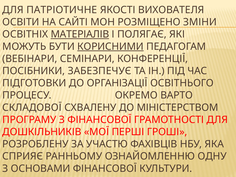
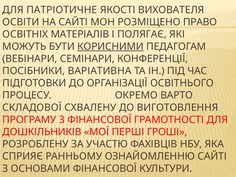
ЗМІНИ: ЗМІНИ -> ПРАВО
МАТЕРІАЛІВ underline: present -> none
ЗАБЕЗПЕЧУЄ: ЗАБЕЗПЕЧУЄ -> ВАРІАТИВНА
МІНІСТЕРСТВОМ: МІНІСТЕРСТВОМ -> ВИГОТОВЛЕННЯ
ОЗНАЙОМЛЕННЮ ОДНУ: ОДНУ -> САЙТІ
